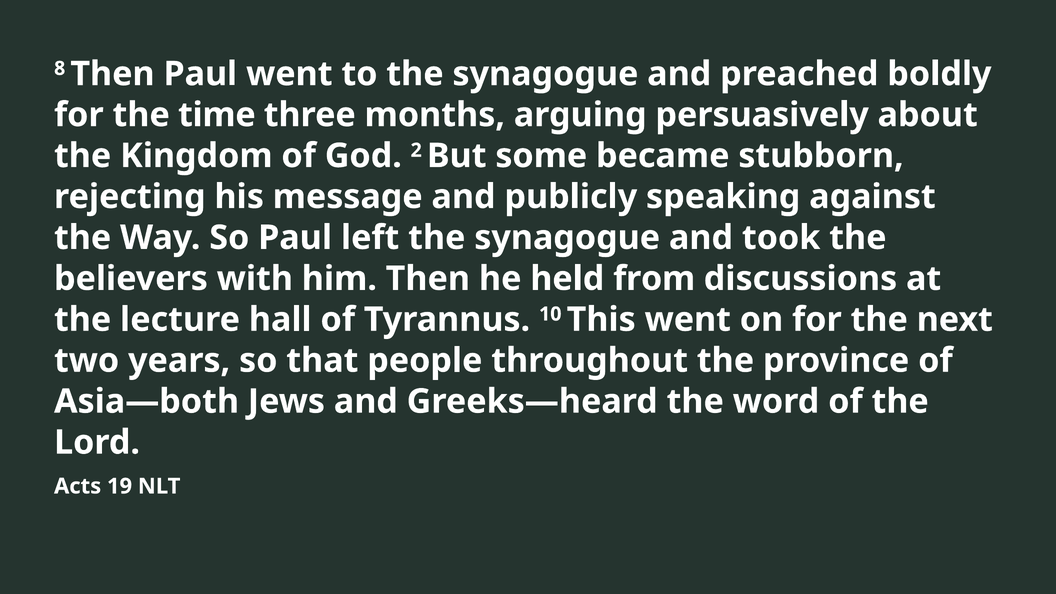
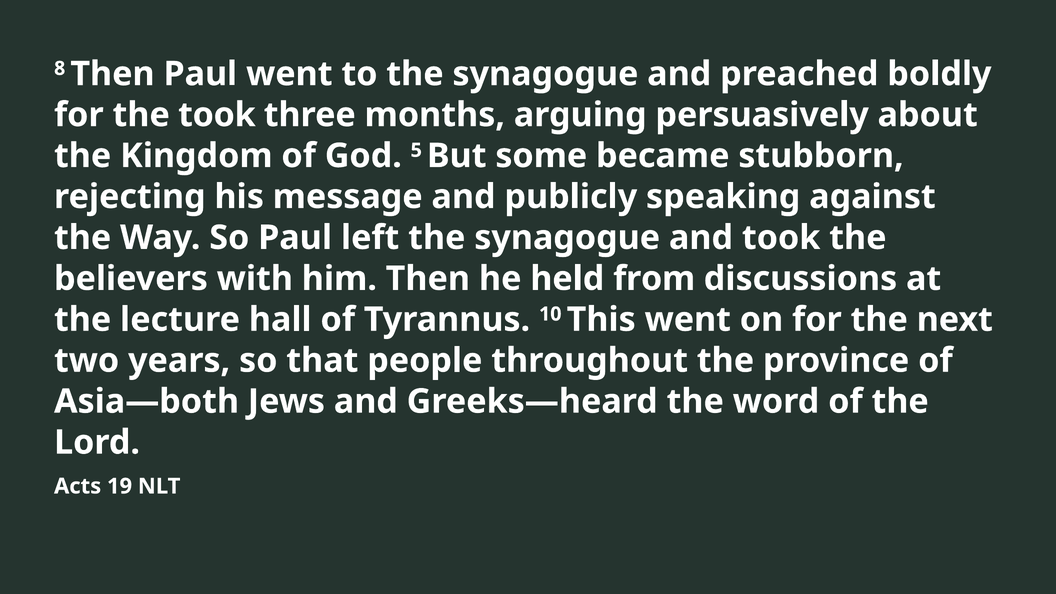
the time: time -> took
2: 2 -> 5
